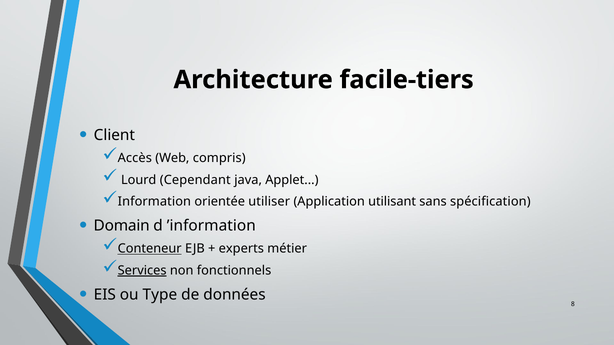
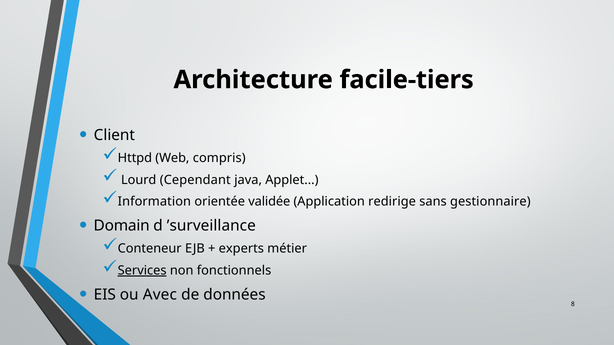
Accès: Accès -> Httpd
utiliser: utiliser -> validée
utilisant: utilisant -> redirige
spécification: spécification -> gestionnaire
’information: ’information -> ’surveillance
Conteneur underline: present -> none
Type: Type -> Avec
